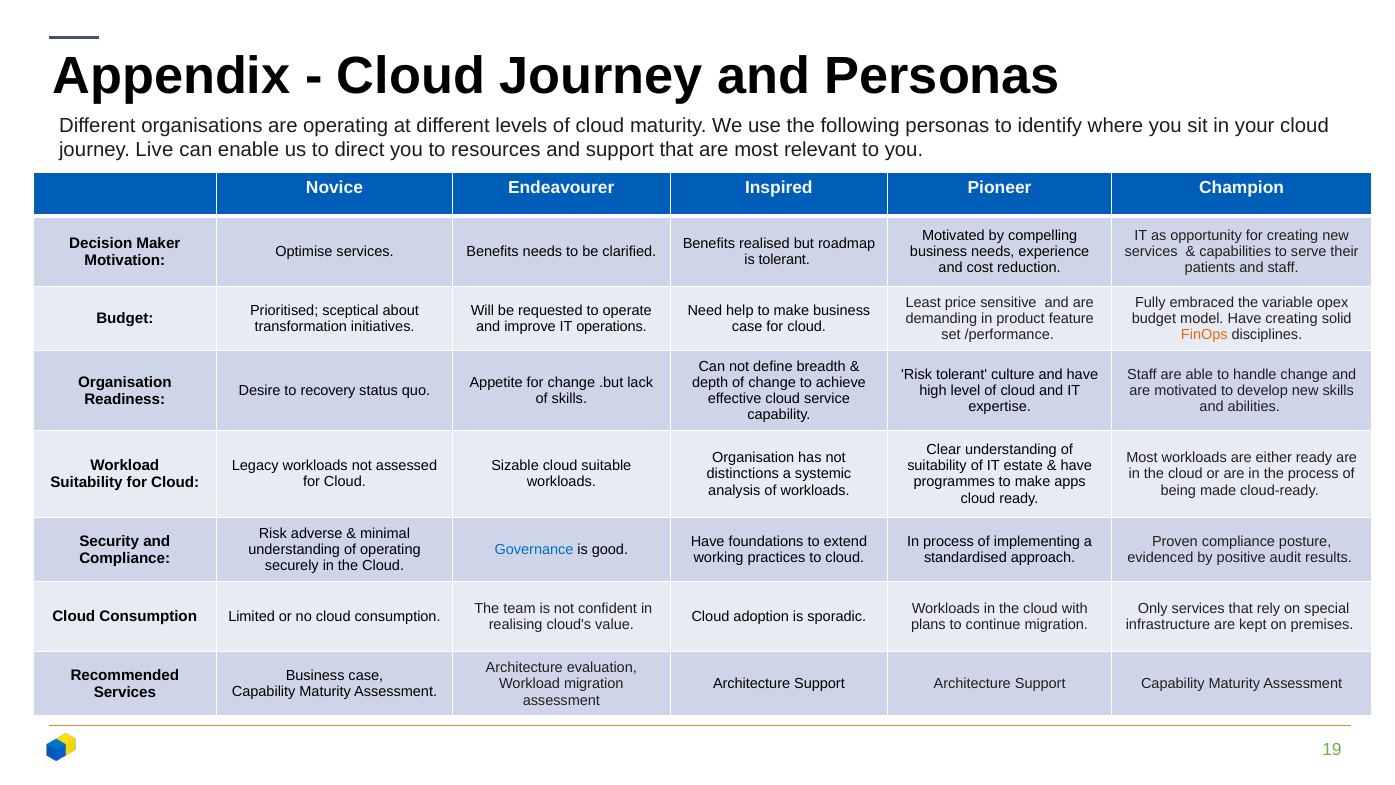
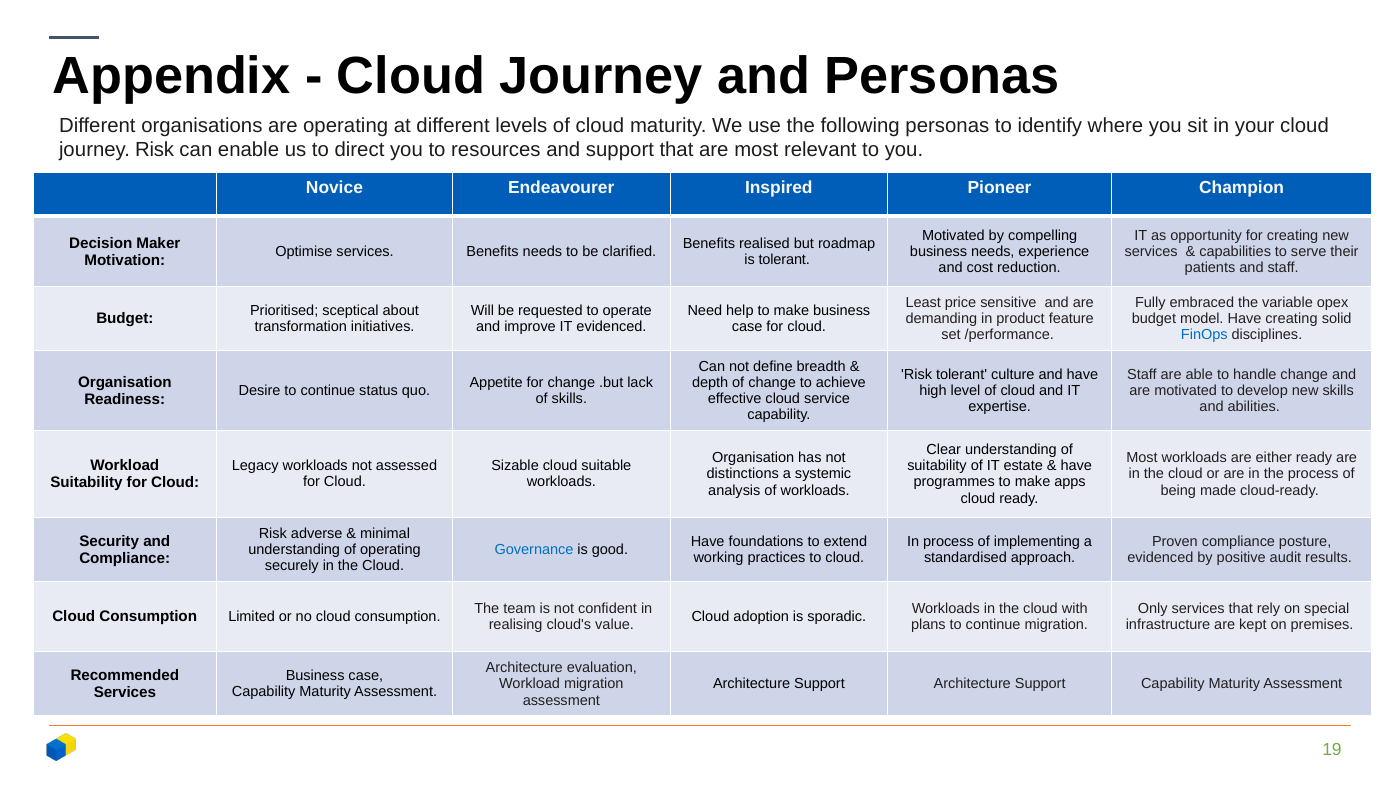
journey Live: Live -> Risk
IT operations: operations -> evidenced
FinOps colour: orange -> blue
Desire to recovery: recovery -> continue
